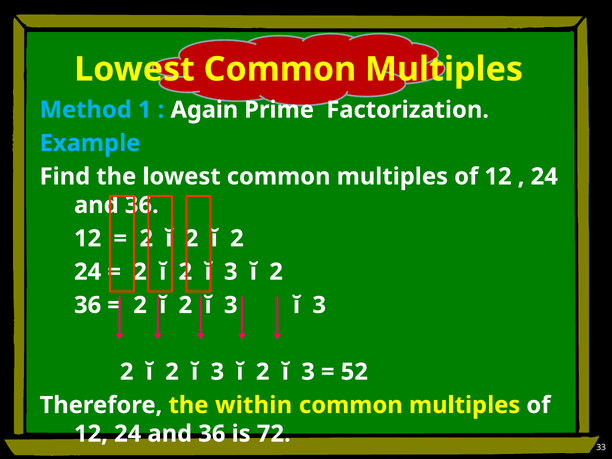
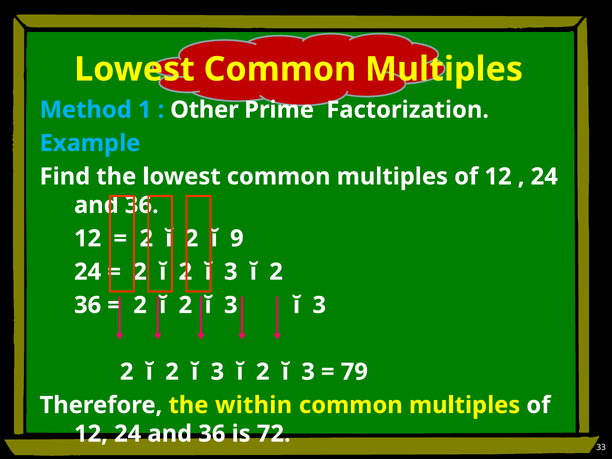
Again: Again -> Other
ĭ 2 ĭ 2: 2 -> 9
52: 52 -> 79
